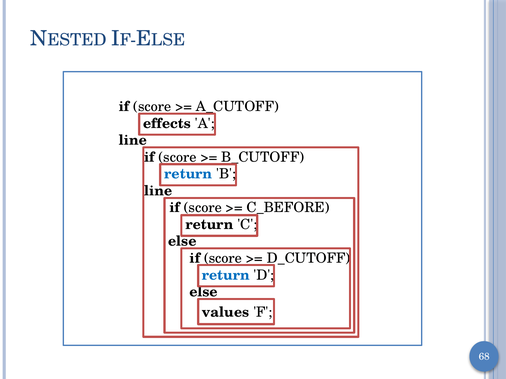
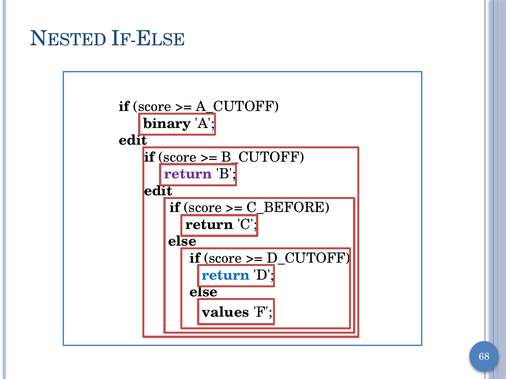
effects: effects -> binary
line at (133, 140): line -> edit
return at (188, 174) colour: blue -> purple
line at (158, 191): line -> edit
